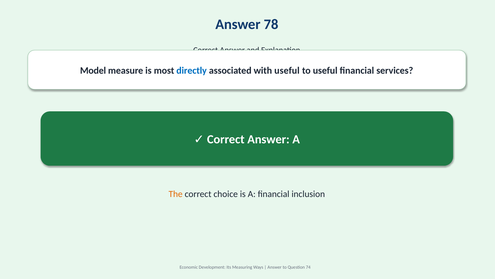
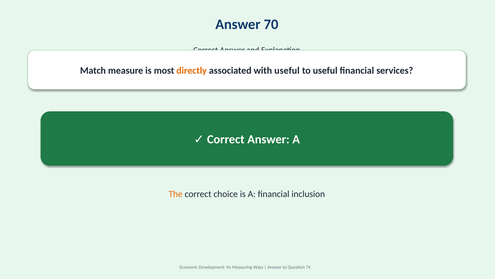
78: 78 -> 70
Model: Model -> Match
directly colour: blue -> orange
